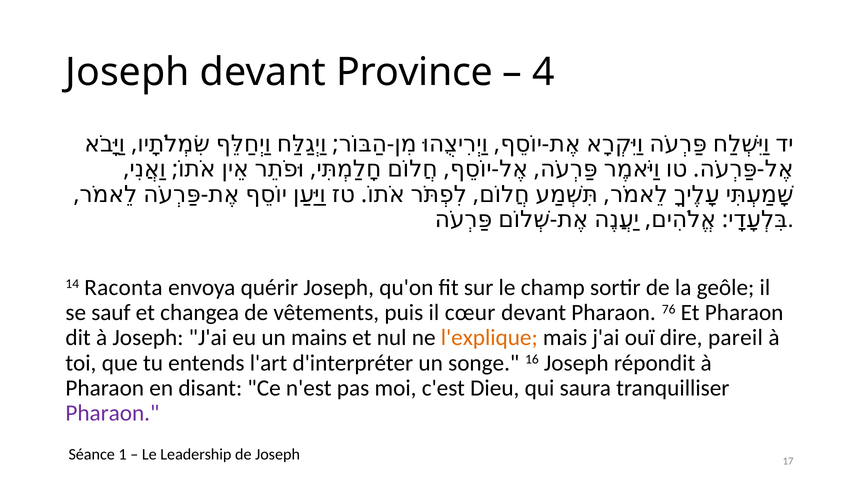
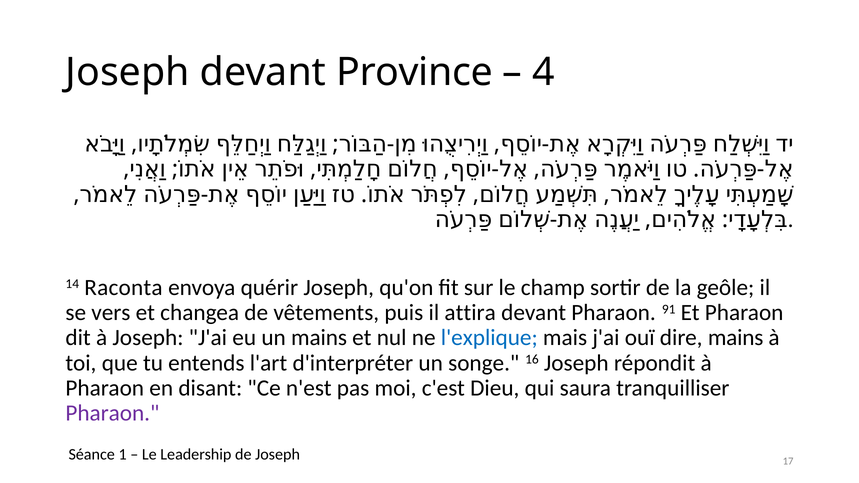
sauf: sauf -> vers
cœur: cœur -> attira
76: 76 -> 91
l'explique colour: orange -> blue
dire pareil: pareil -> mains
